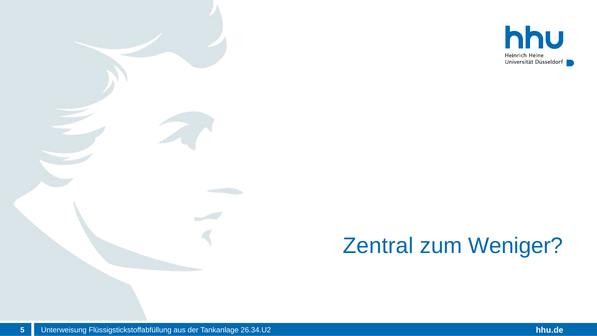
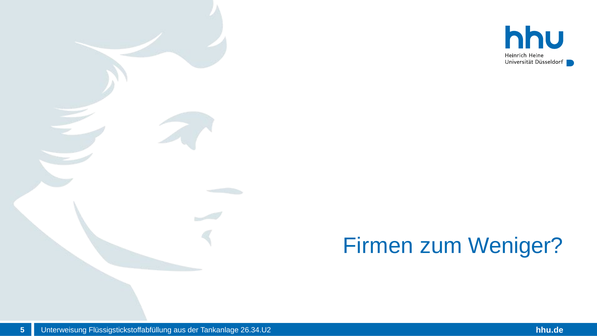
Zentral: Zentral -> Firmen
